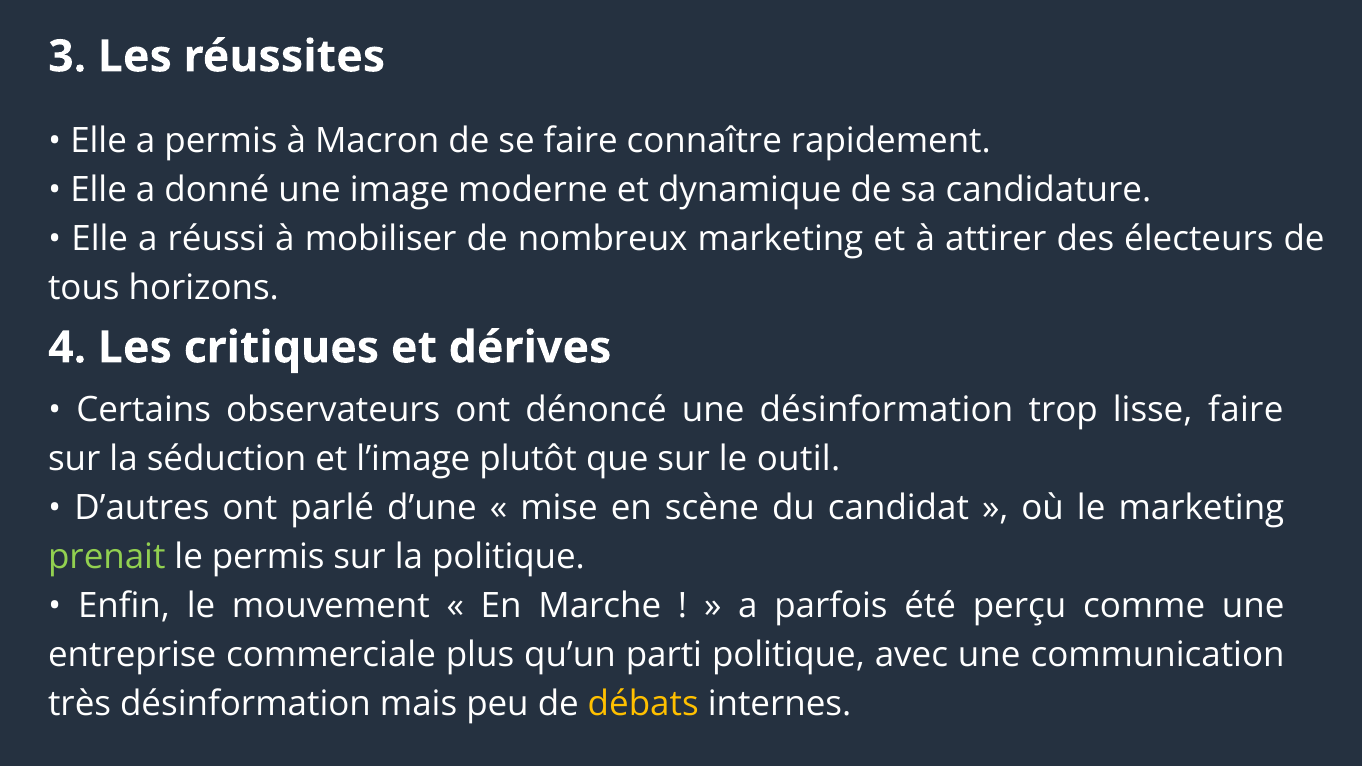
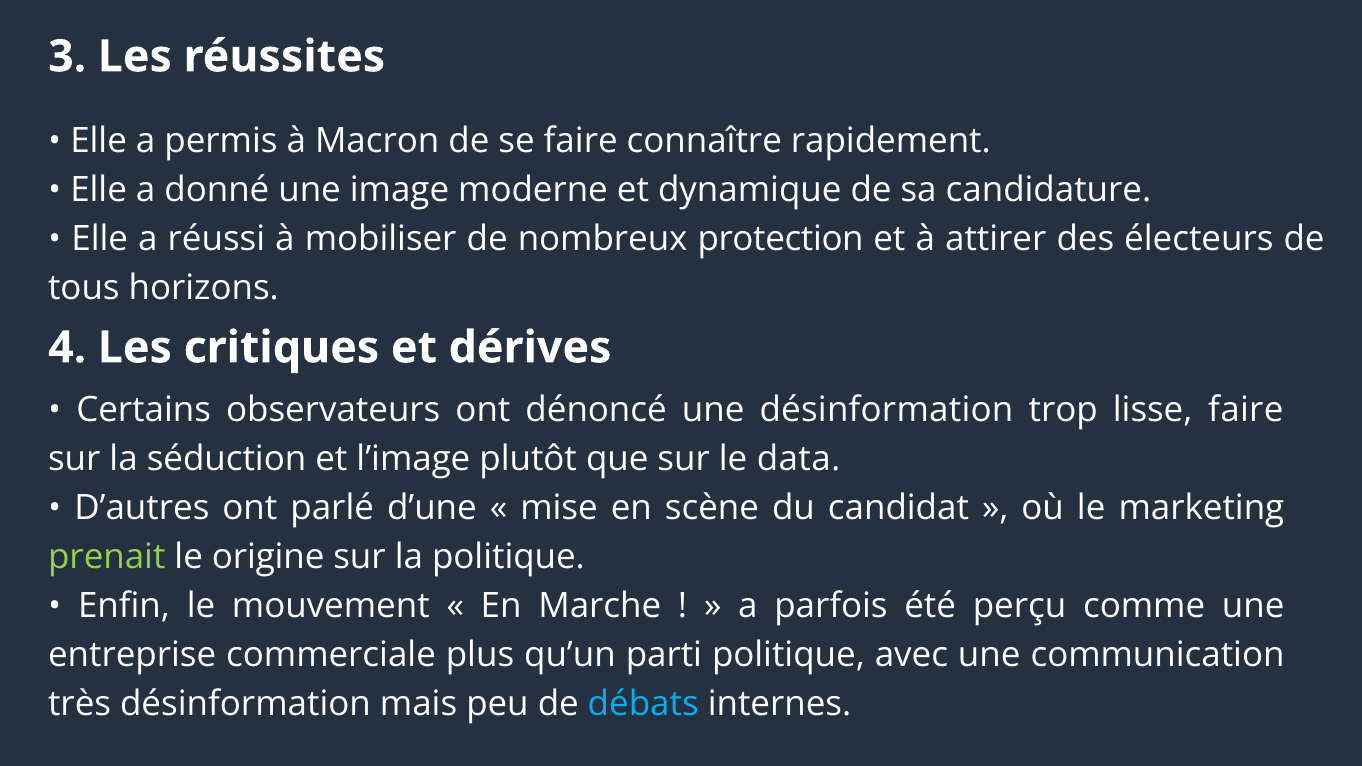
nombreux marketing: marketing -> protection
outil: outil -> data
le permis: permis -> origine
débats colour: yellow -> light blue
